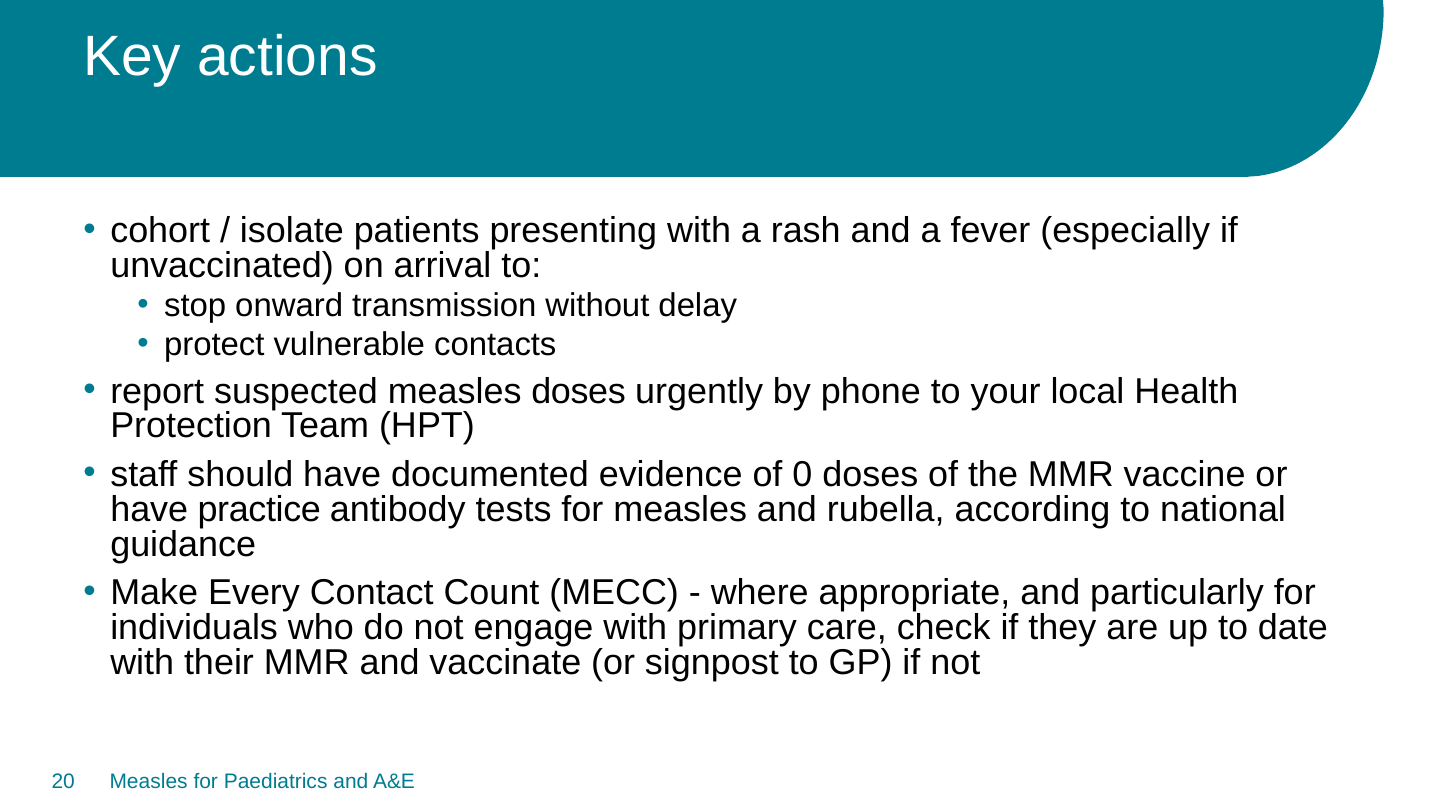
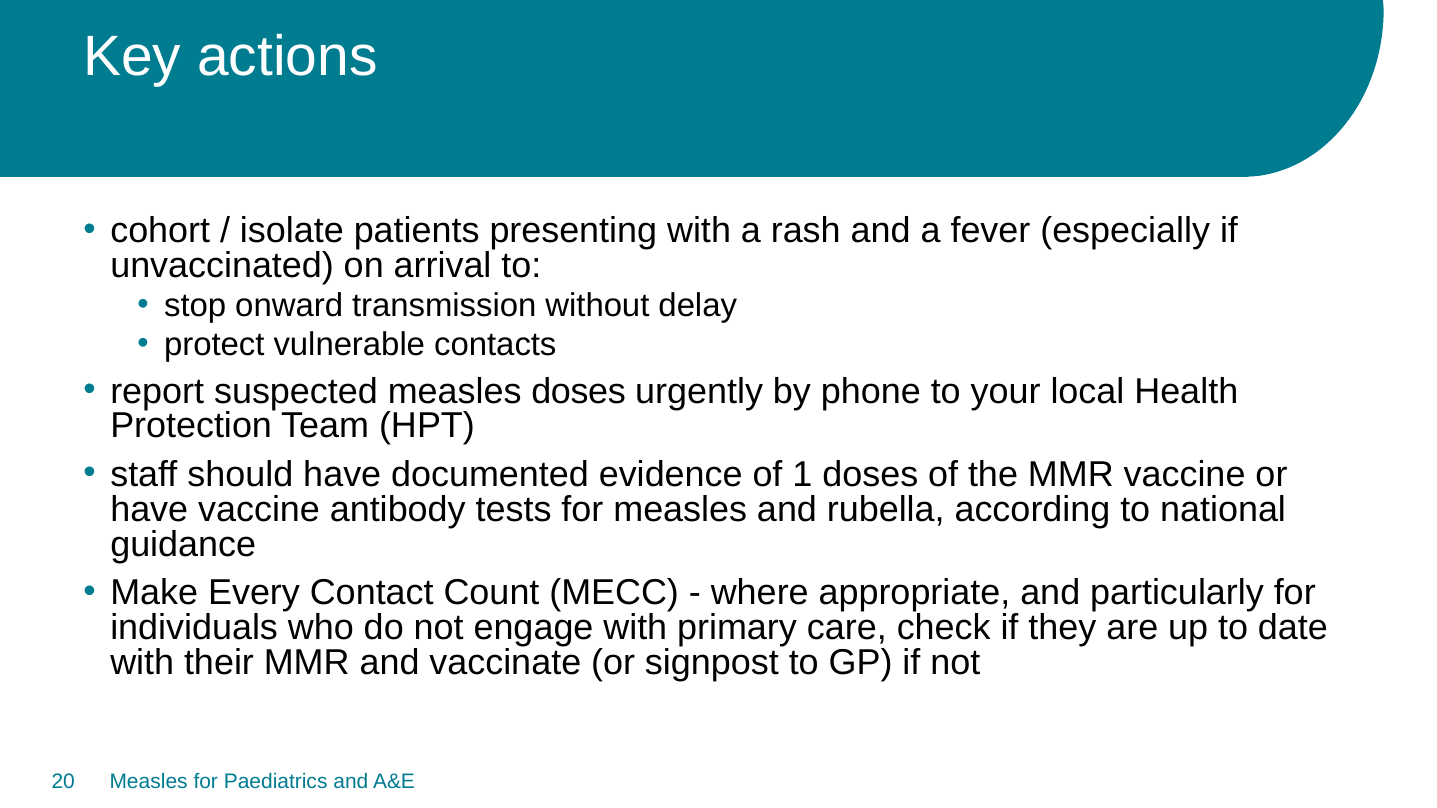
0: 0 -> 1
have practice: practice -> vaccine
